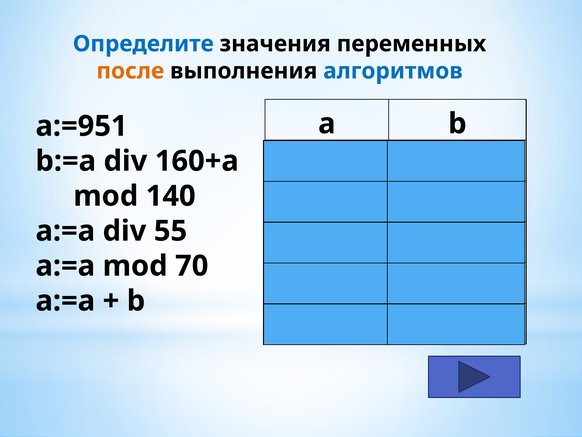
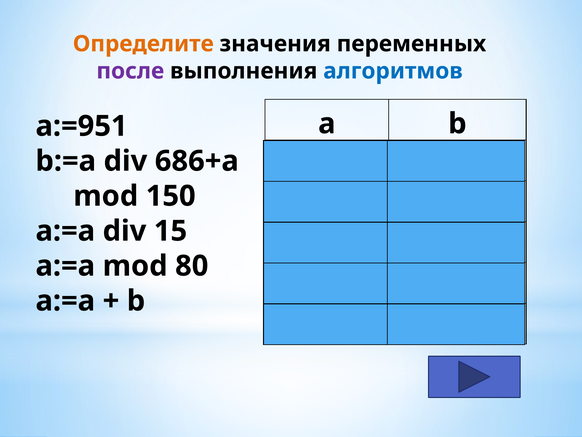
Определите colour: blue -> orange
после colour: orange -> purple
160+a: 160+a -> 686+a
140: 140 -> 150
55: 55 -> 15
70: 70 -> 80
